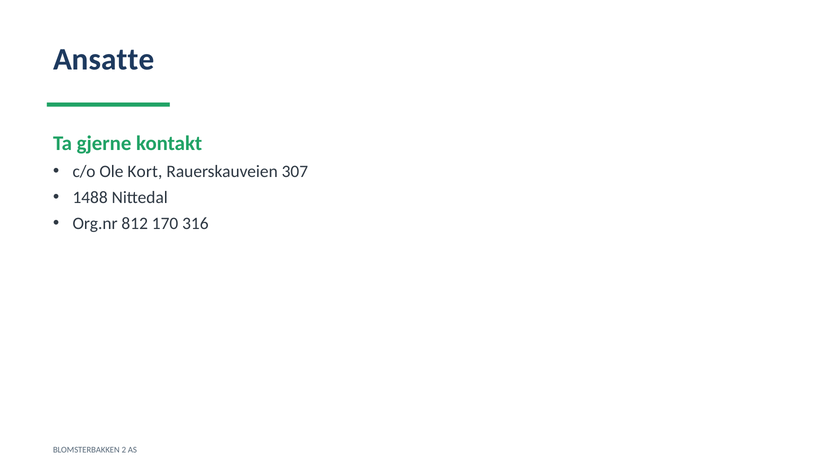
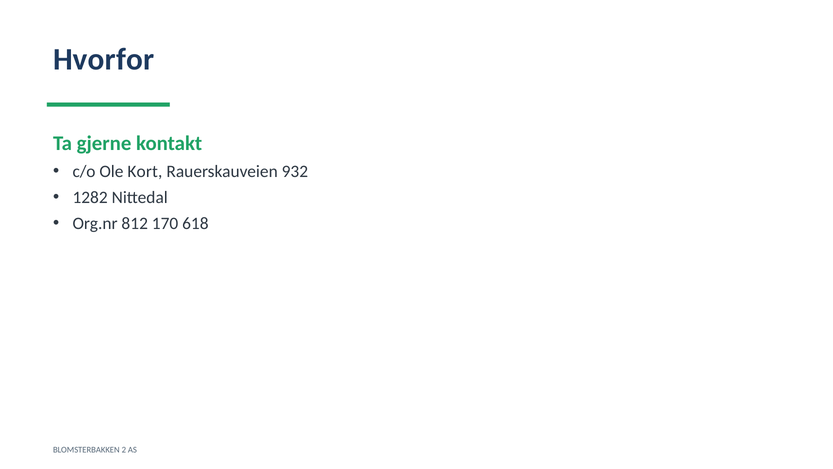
Ansatte: Ansatte -> Hvorfor
307: 307 -> 932
1488: 1488 -> 1282
316: 316 -> 618
